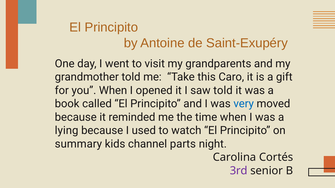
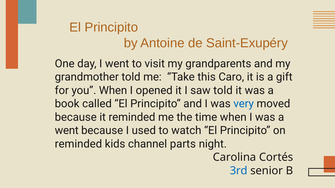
lying at (67, 131): lying -> went
summary at (78, 144): summary -> reminded
3rd colour: purple -> blue
